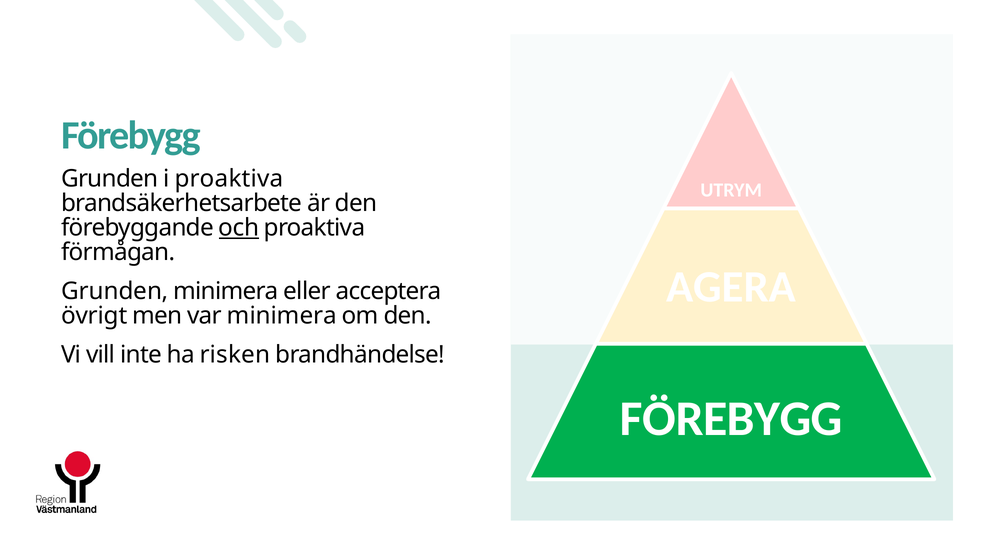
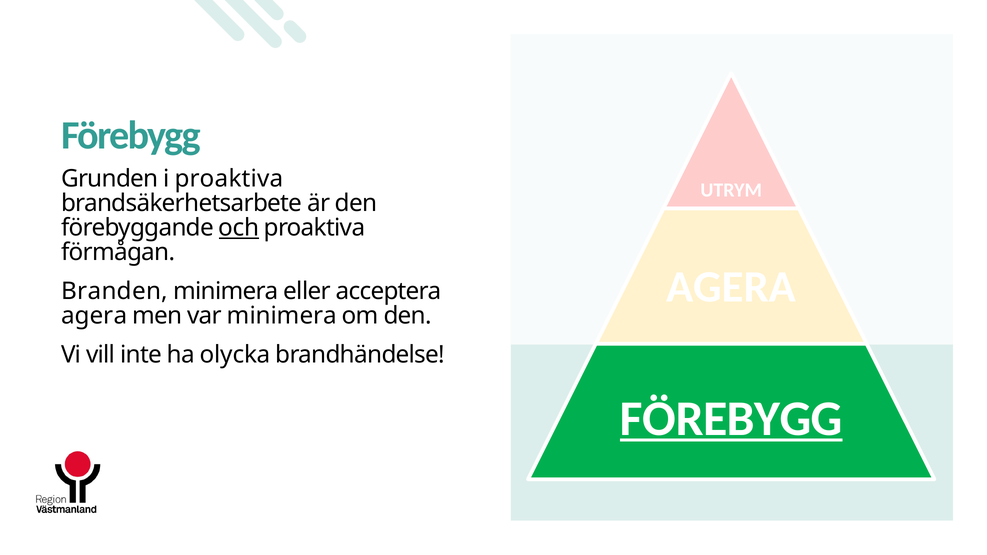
Grunden at (115, 291): Grunden -> Branden
övrigt at (94, 316): övrigt -> agera
risken: risken -> olycka
FÖREBYGG at (731, 419) underline: none -> present
